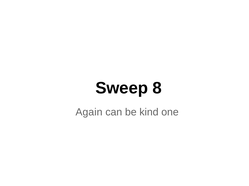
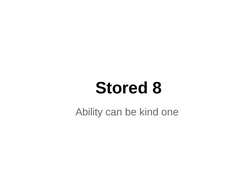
Sweep: Sweep -> Stored
Again: Again -> Ability
